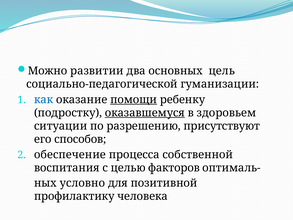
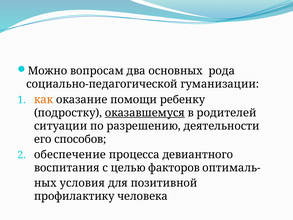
развитии: развитии -> вопросам
цель: цель -> рода
как colour: blue -> orange
помощи underline: present -> none
здоровьем: здоровьем -> родителей
присутствуют: присутствуют -> деятельности
собственной: собственной -> девиантного
условно: условно -> условия
